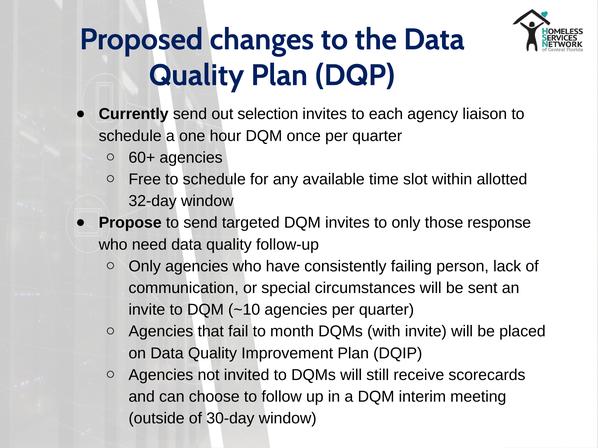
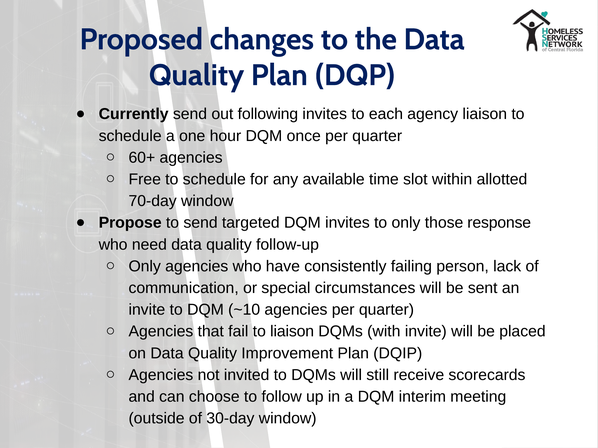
selection: selection -> following
32-day: 32-day -> 70-day
to month: month -> liaison
